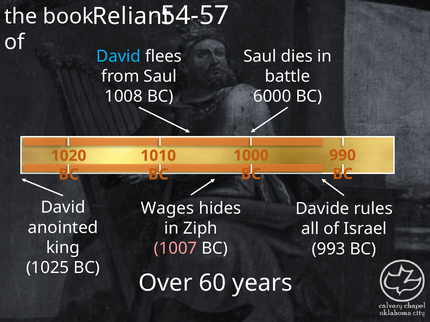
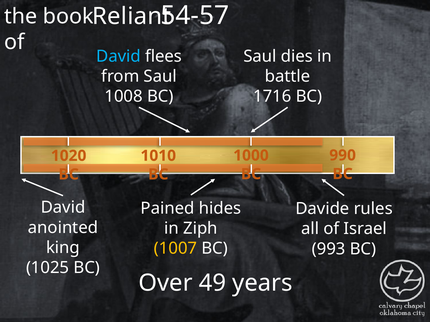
6000: 6000 -> 1716
Wages: Wages -> Pained
1007 colour: pink -> yellow
60: 60 -> 49
